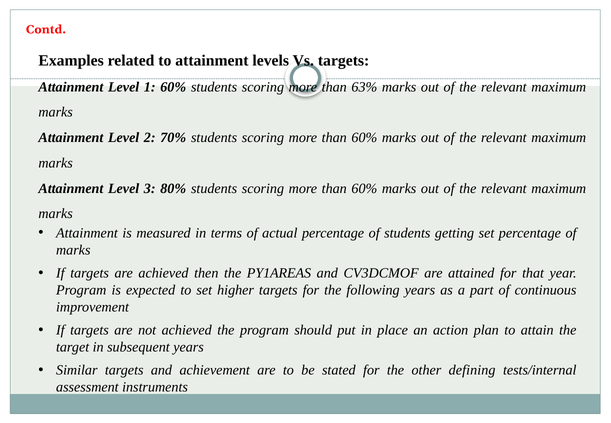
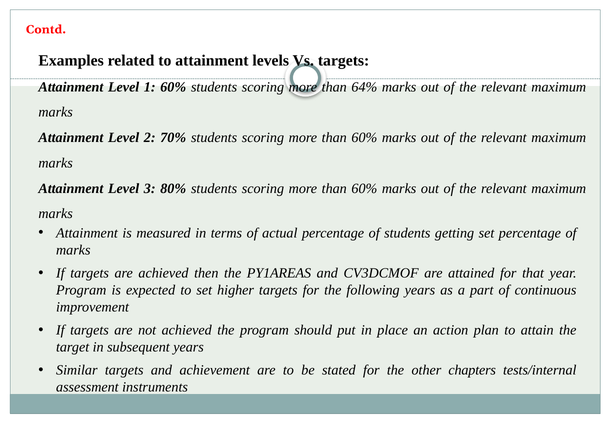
63%: 63% -> 64%
defining: defining -> chapters
